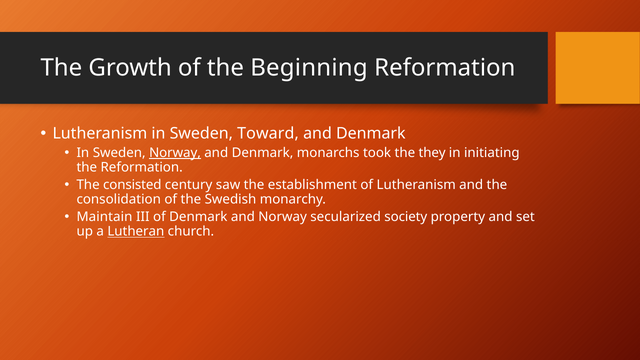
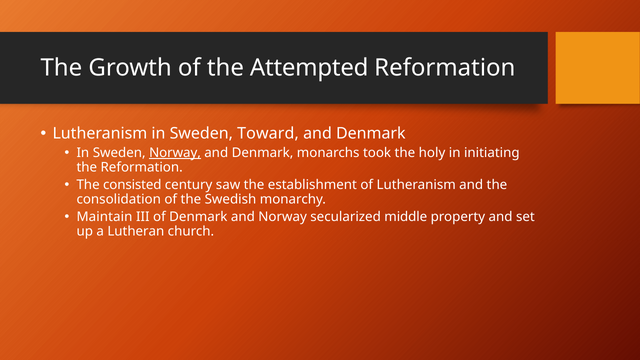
Beginning: Beginning -> Attempted
they: they -> holy
society: society -> middle
Lutheran underline: present -> none
